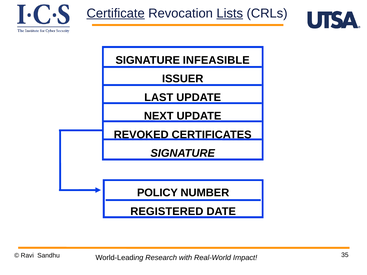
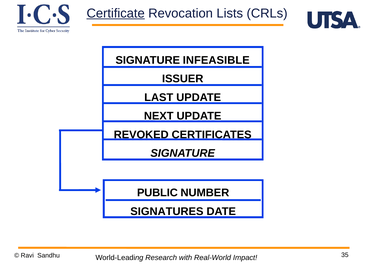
Lists underline: present -> none
POLICY: POLICY -> PUBLIC
REGISTERED: REGISTERED -> SIGNATURES
